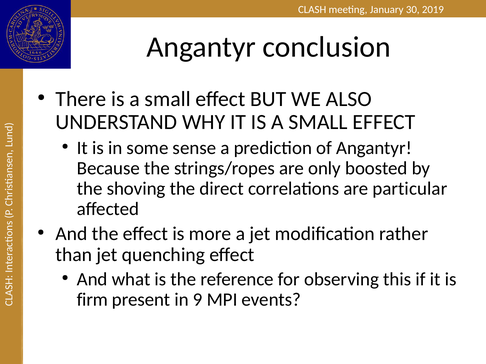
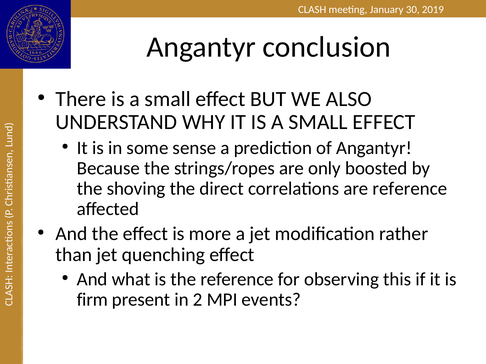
are particular: particular -> reference
9: 9 -> 2
